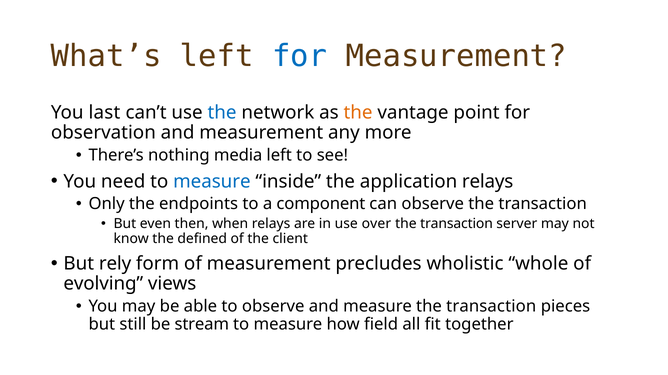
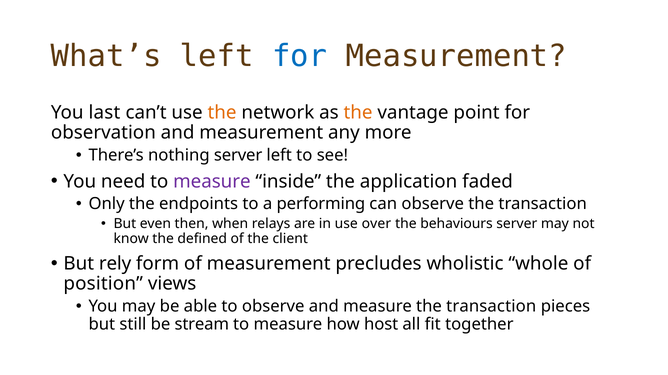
the at (222, 113) colour: blue -> orange
nothing media: media -> server
measure at (212, 182) colour: blue -> purple
application relays: relays -> faded
component: component -> performing
transaction at (457, 224): transaction -> behaviours
evolving: evolving -> position
field: field -> host
